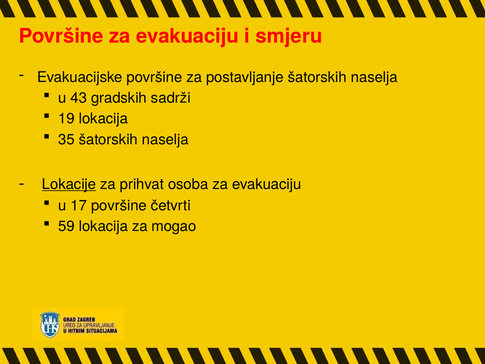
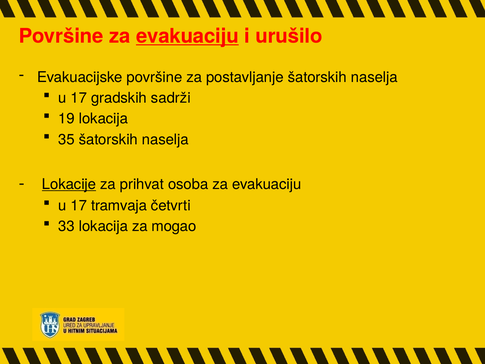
evakuaciju at (187, 36) underline: none -> present
smjeru: smjeru -> urušilo
43 at (79, 98): 43 -> 17
17 površine: površine -> tramvaja
59: 59 -> 33
